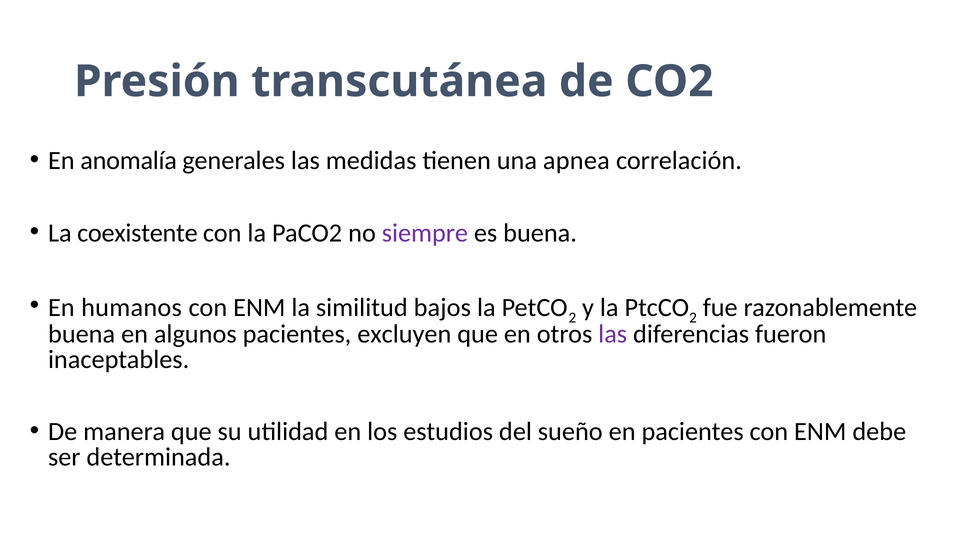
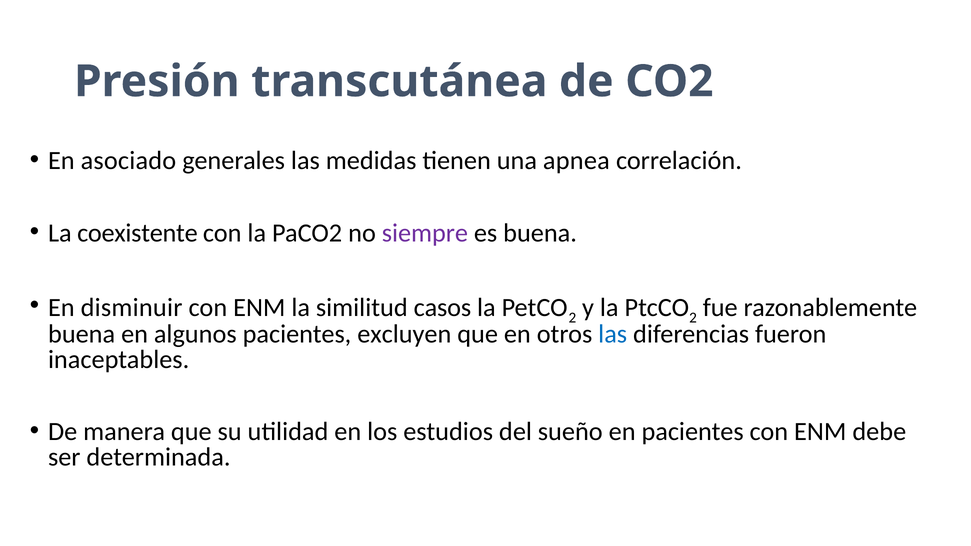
anomalía: anomalía -> asociado
humanos: humanos -> disminuir
bajos: bajos -> casos
las at (613, 334) colour: purple -> blue
